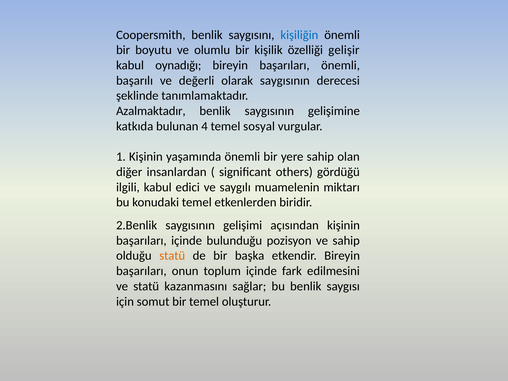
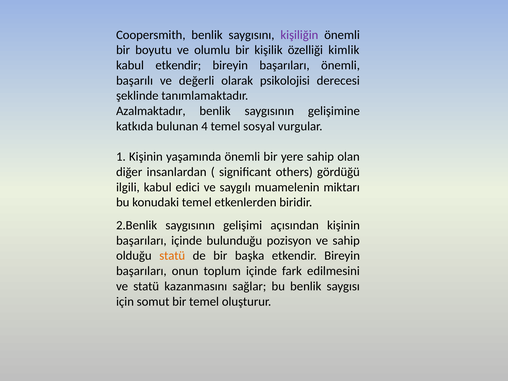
kişiliğin colour: blue -> purple
gelişir: gelişir -> kimlik
kabul oynadığı: oynadığı -> etkendir
olarak saygısının: saygısının -> psikolojisi
